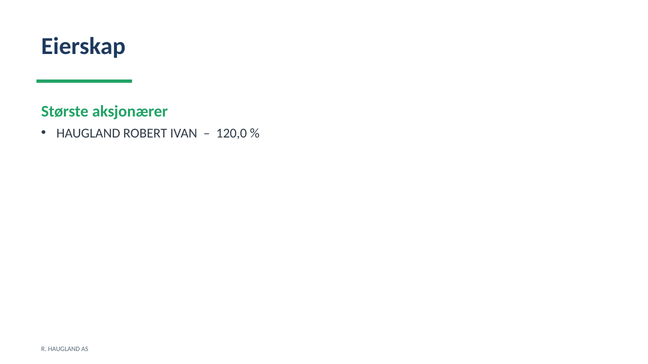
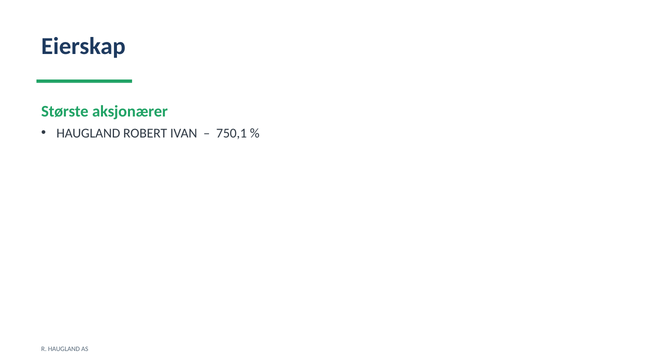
120,0: 120,0 -> 750,1
